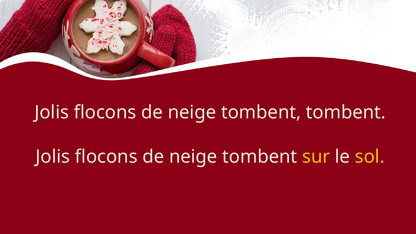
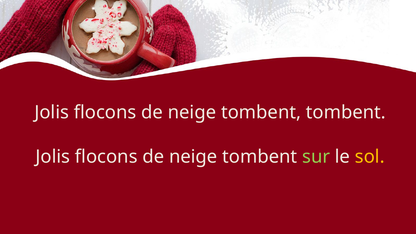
sur colour: yellow -> light green
